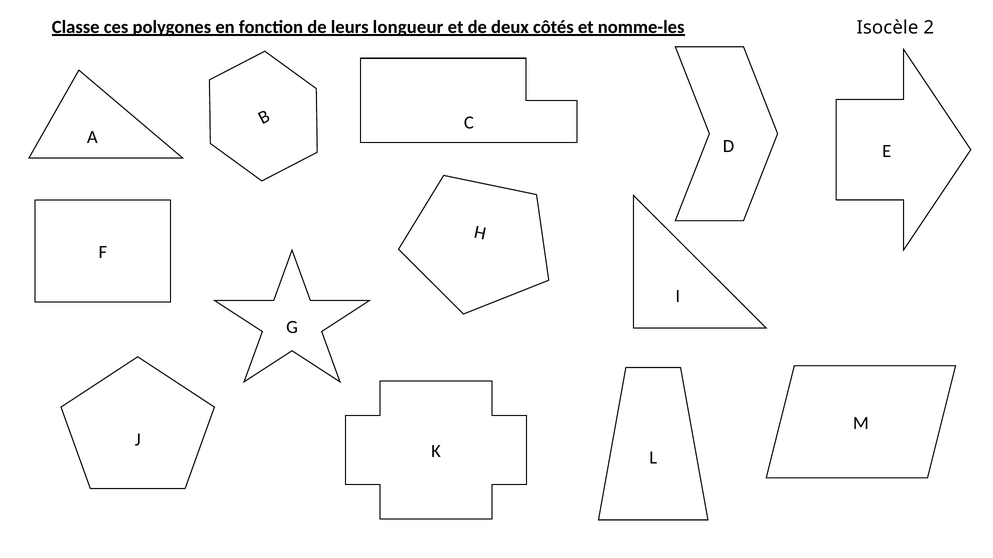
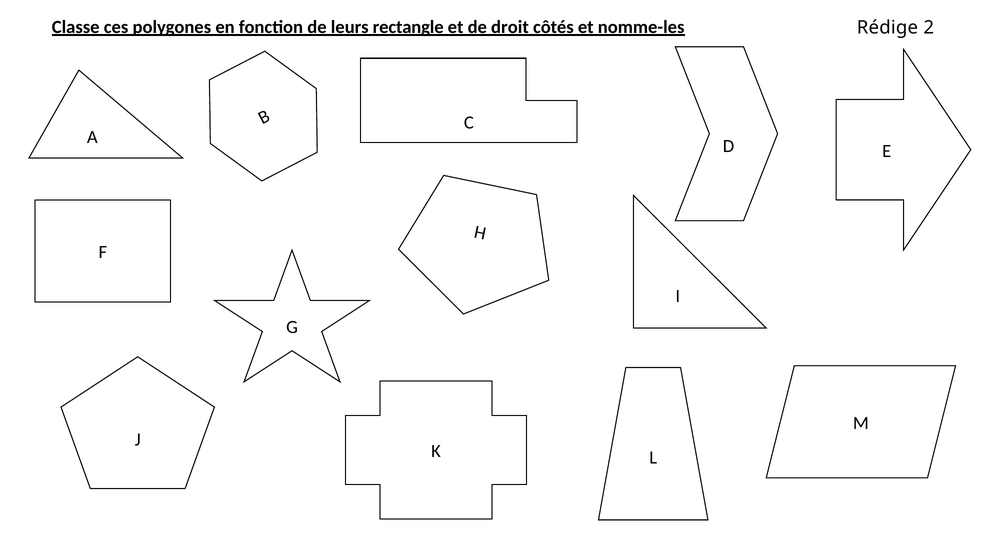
longueur: longueur -> rectangle
deux: deux -> droit
Isocèle: Isocèle -> Rédige
